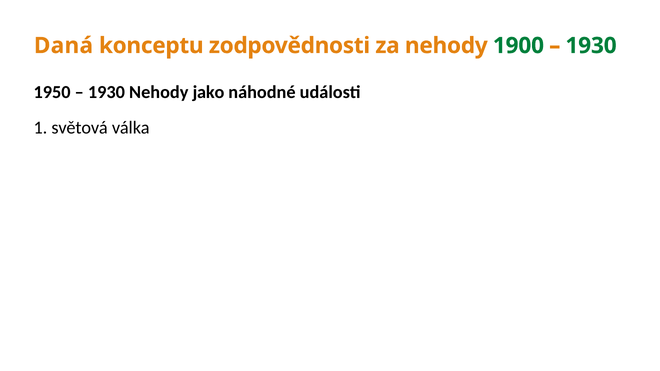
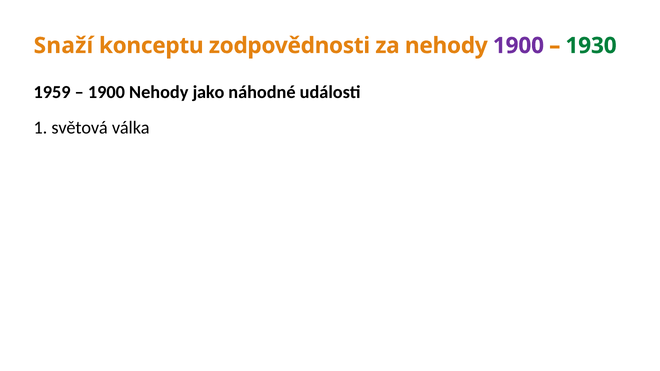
Daná: Daná -> Snaží
1900 at (518, 46) colour: green -> purple
1950: 1950 -> 1959
1930 at (106, 93): 1930 -> 1900
